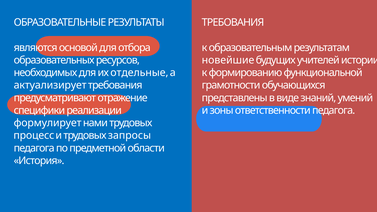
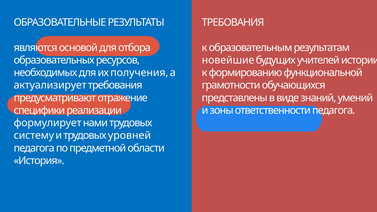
отдельные: отдельные -> получения
процесс: процесс -> систему
запросы: запросы -> уровней
